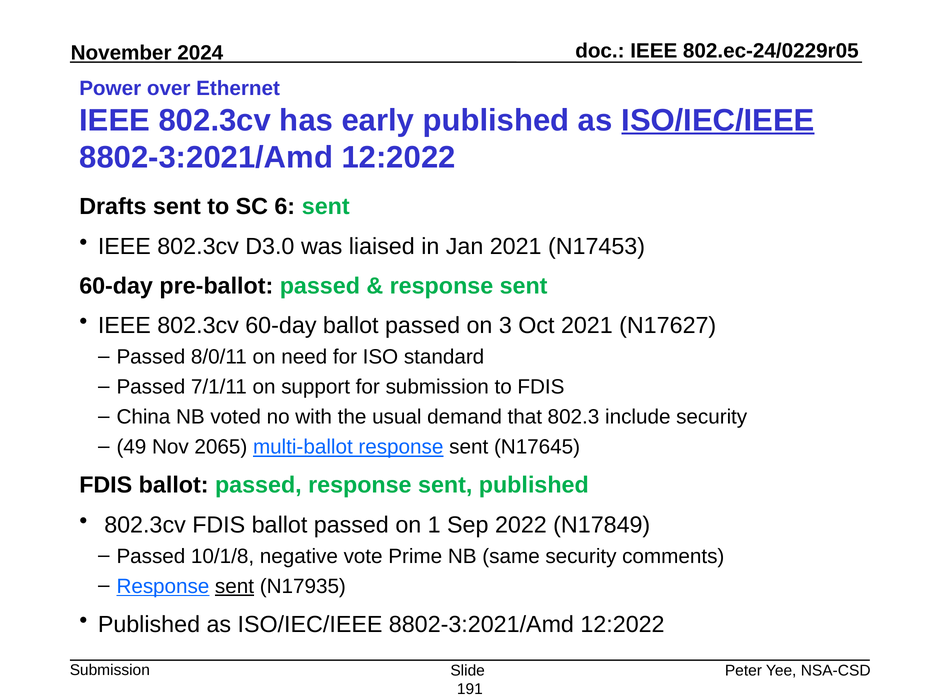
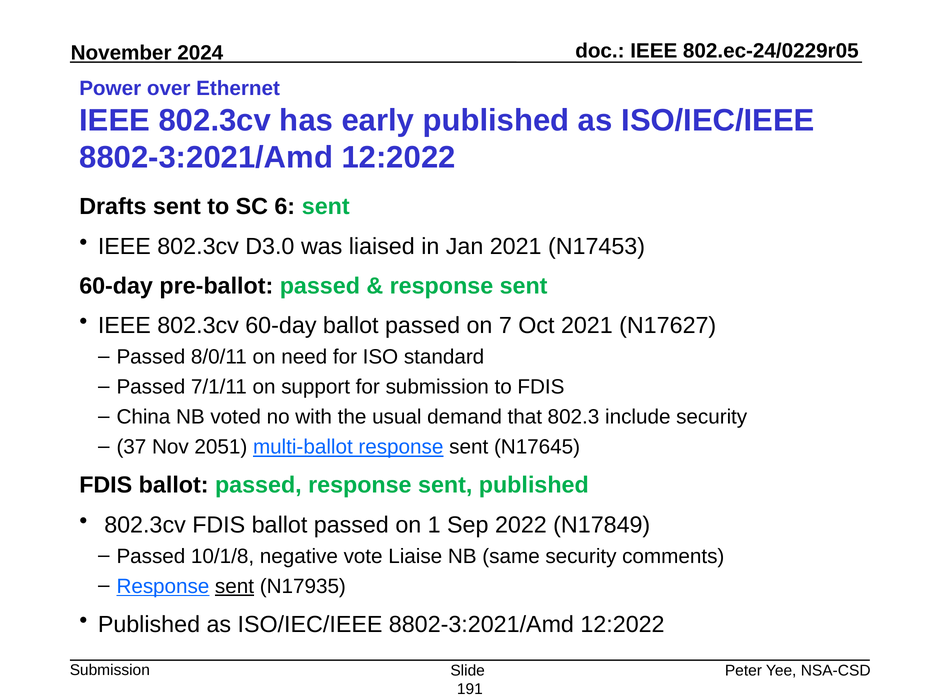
ISO/IEC/IEEE at (718, 120) underline: present -> none
3: 3 -> 7
49: 49 -> 37
2065: 2065 -> 2051
Prime: Prime -> Liaise
